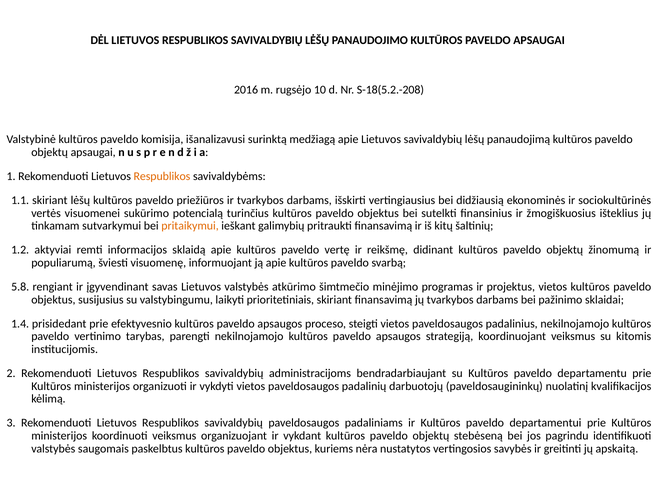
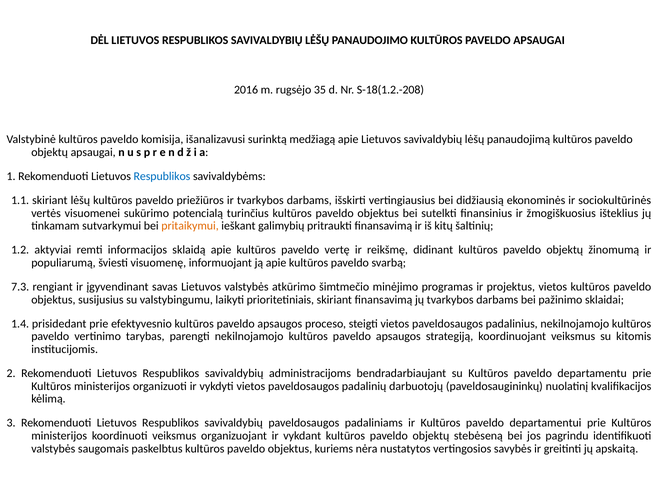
10: 10 -> 35
S-18(5.2.-208: S-18(5.2.-208 -> S-18(1.2.-208
Respublikos at (162, 176) colour: orange -> blue
5.8: 5.8 -> 7.3
